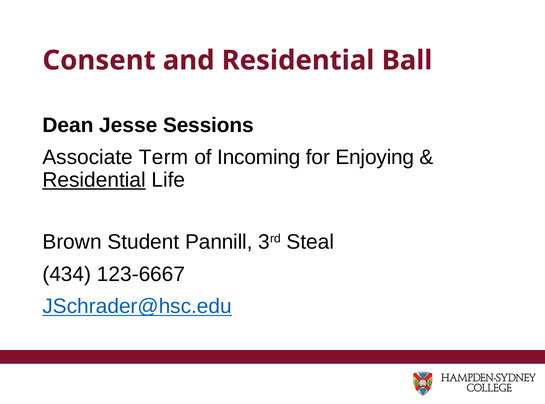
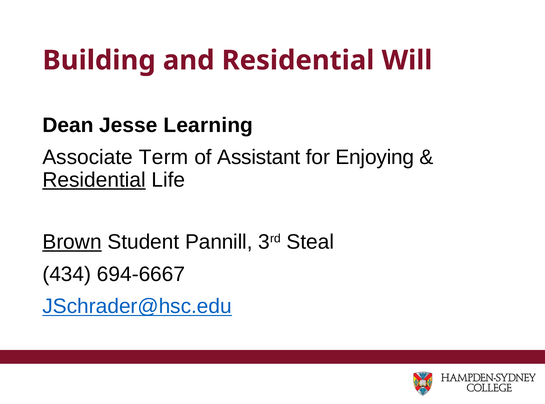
Consent: Consent -> Building
Ball: Ball -> Will
Sessions: Sessions -> Learning
Incoming: Incoming -> Assistant
Brown underline: none -> present
123-6667: 123-6667 -> 694-6667
